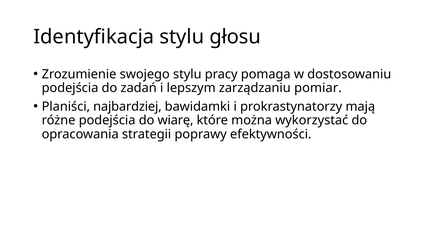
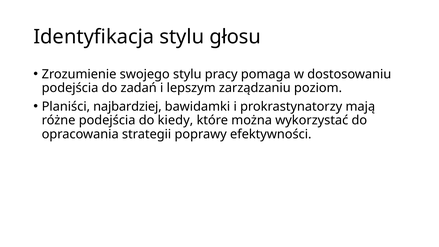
pomiar: pomiar -> poziom
wiarę: wiarę -> kiedy
